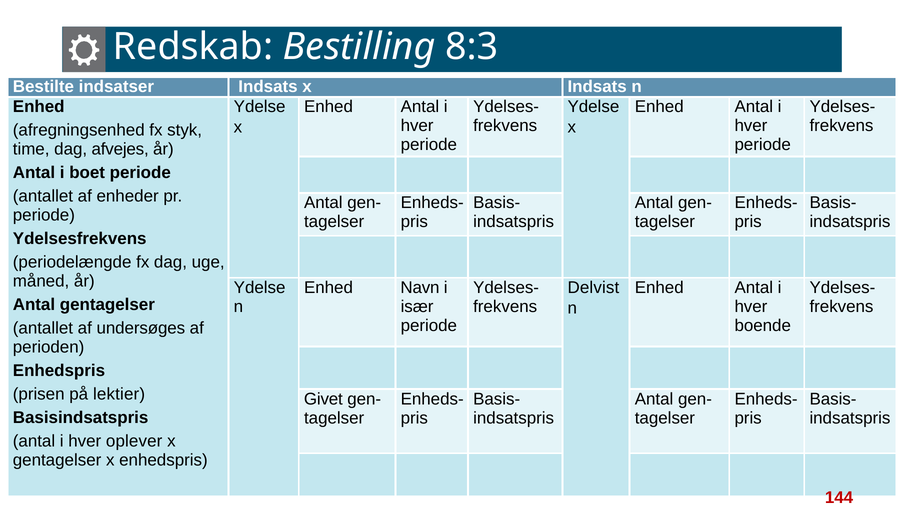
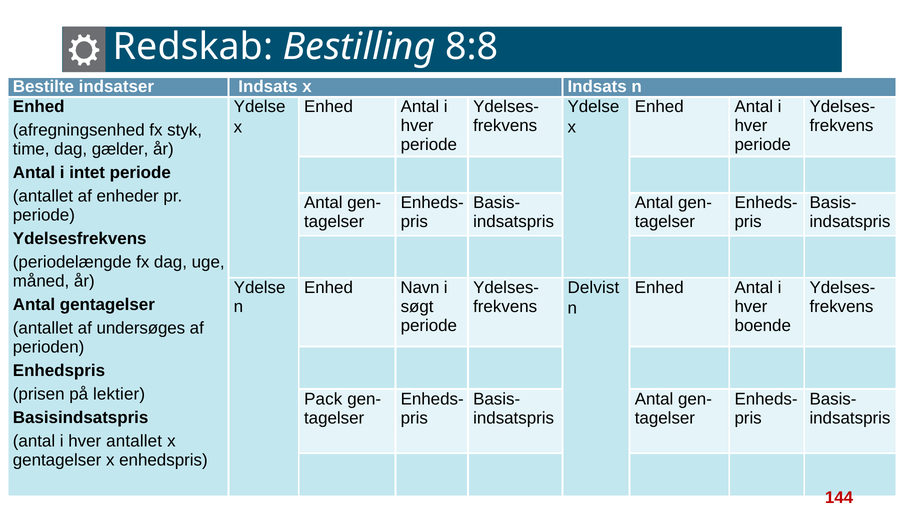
8:3: 8:3 -> 8:8
afvejes: afvejes -> gælder
boet: boet -> intet
især: især -> søgt
Givet: Givet -> Pack
hver oplever: oplever -> antallet
